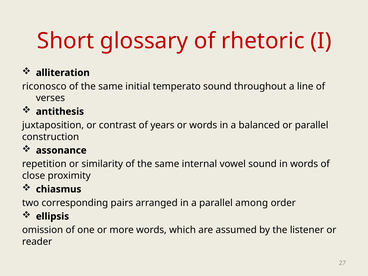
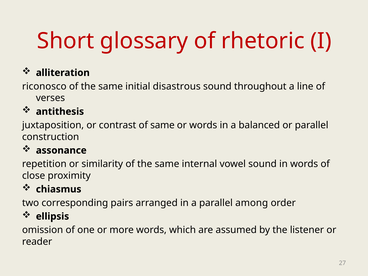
temperato: temperato -> disastrous
of years: years -> same
